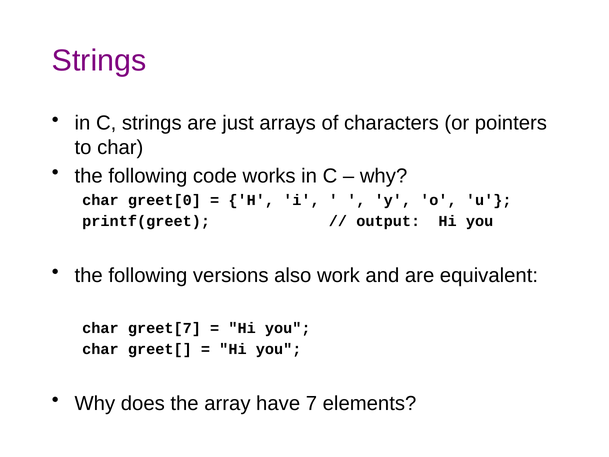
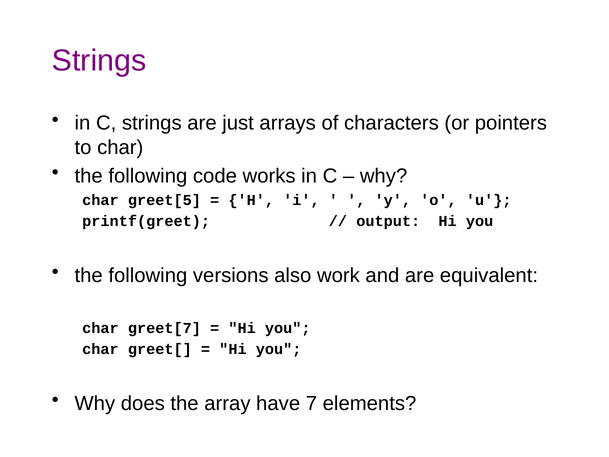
greet[0: greet[0 -> greet[5
